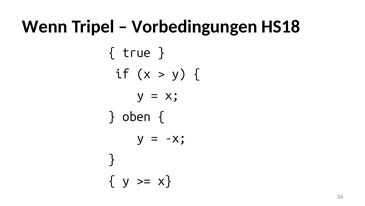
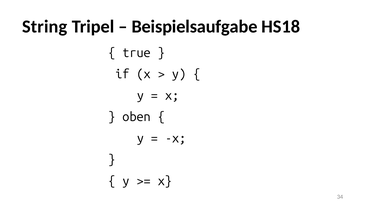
Wenn: Wenn -> String
Vorbedingungen: Vorbedingungen -> Beispielsaufgabe
